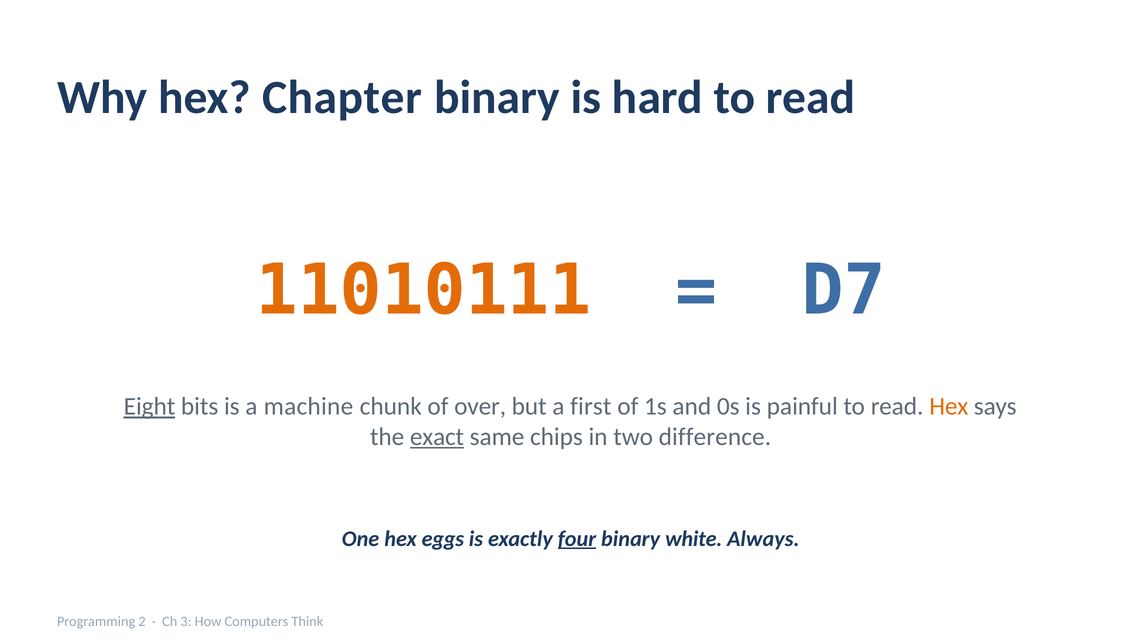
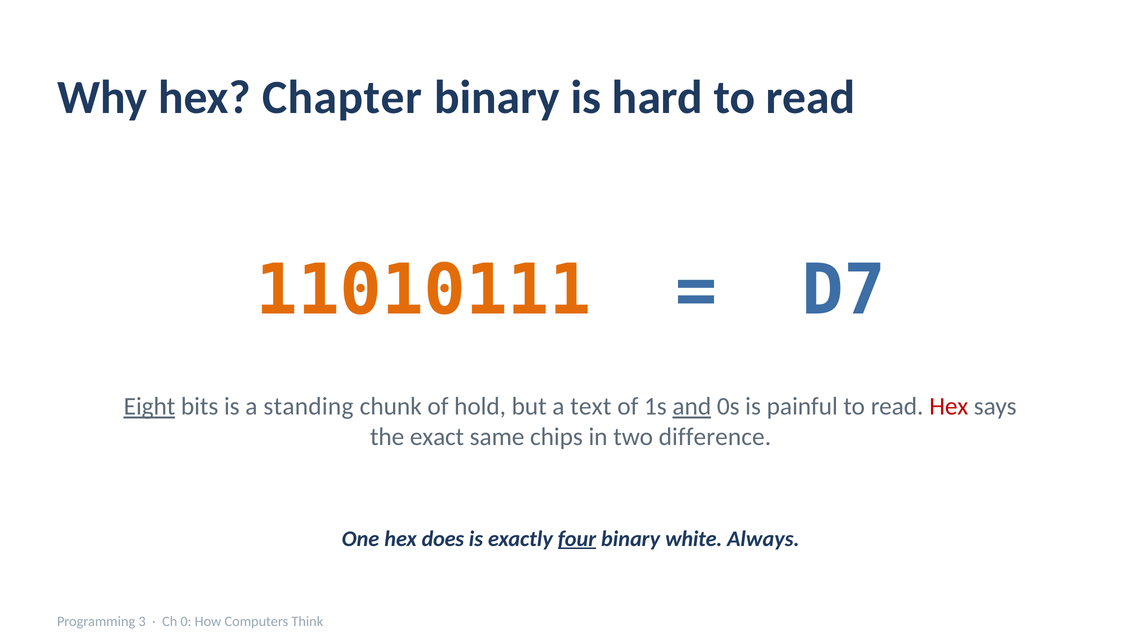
machine: machine -> standing
over: over -> hold
first: first -> text
and underline: none -> present
Hex at (949, 406) colour: orange -> red
exact underline: present -> none
eggs: eggs -> does
2: 2 -> 3
3: 3 -> 0
